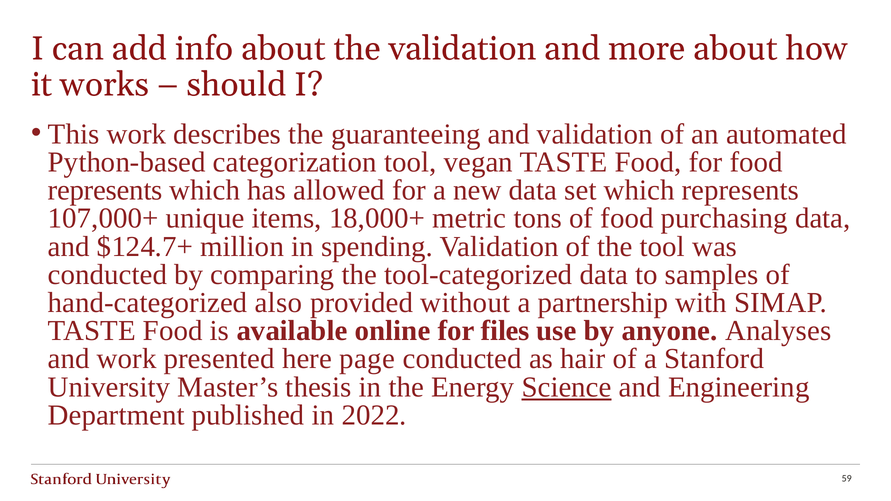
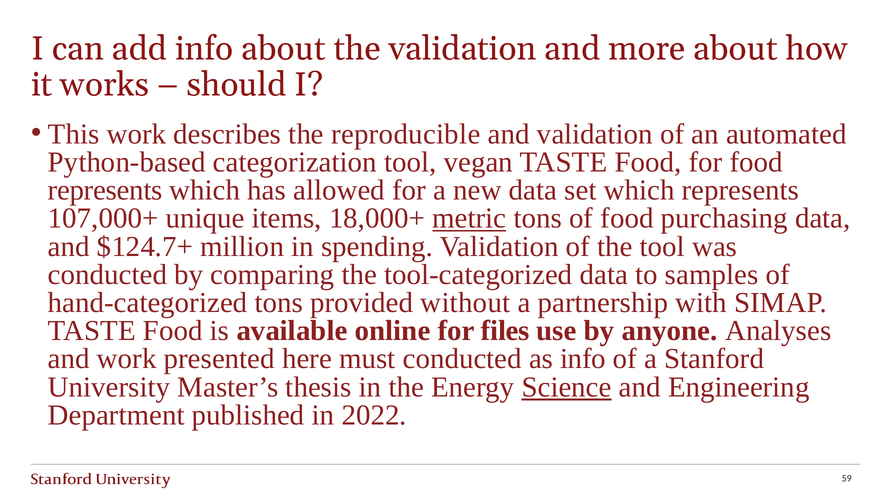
guaranteeing: guaranteeing -> reproducible
metric underline: none -> present
hand-categorized also: also -> tons
page: page -> must
as hair: hair -> info
